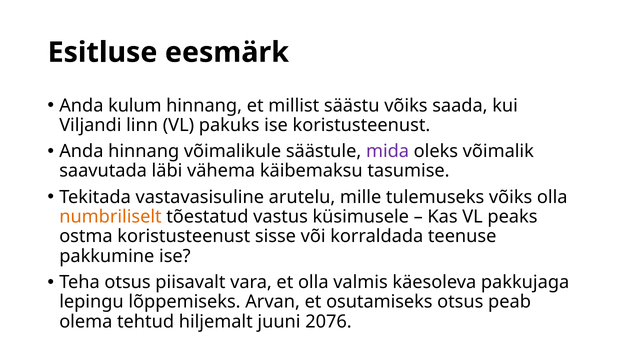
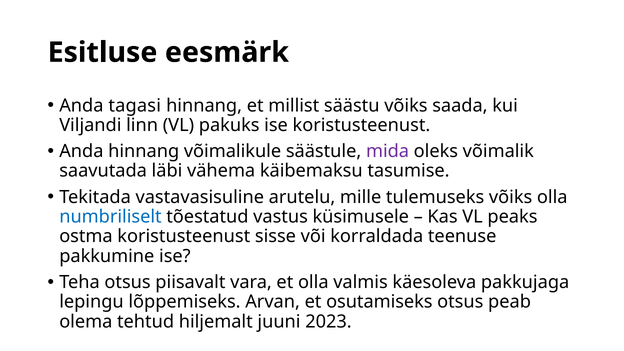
kulum: kulum -> tagasi
numbriliselt colour: orange -> blue
2076: 2076 -> 2023
